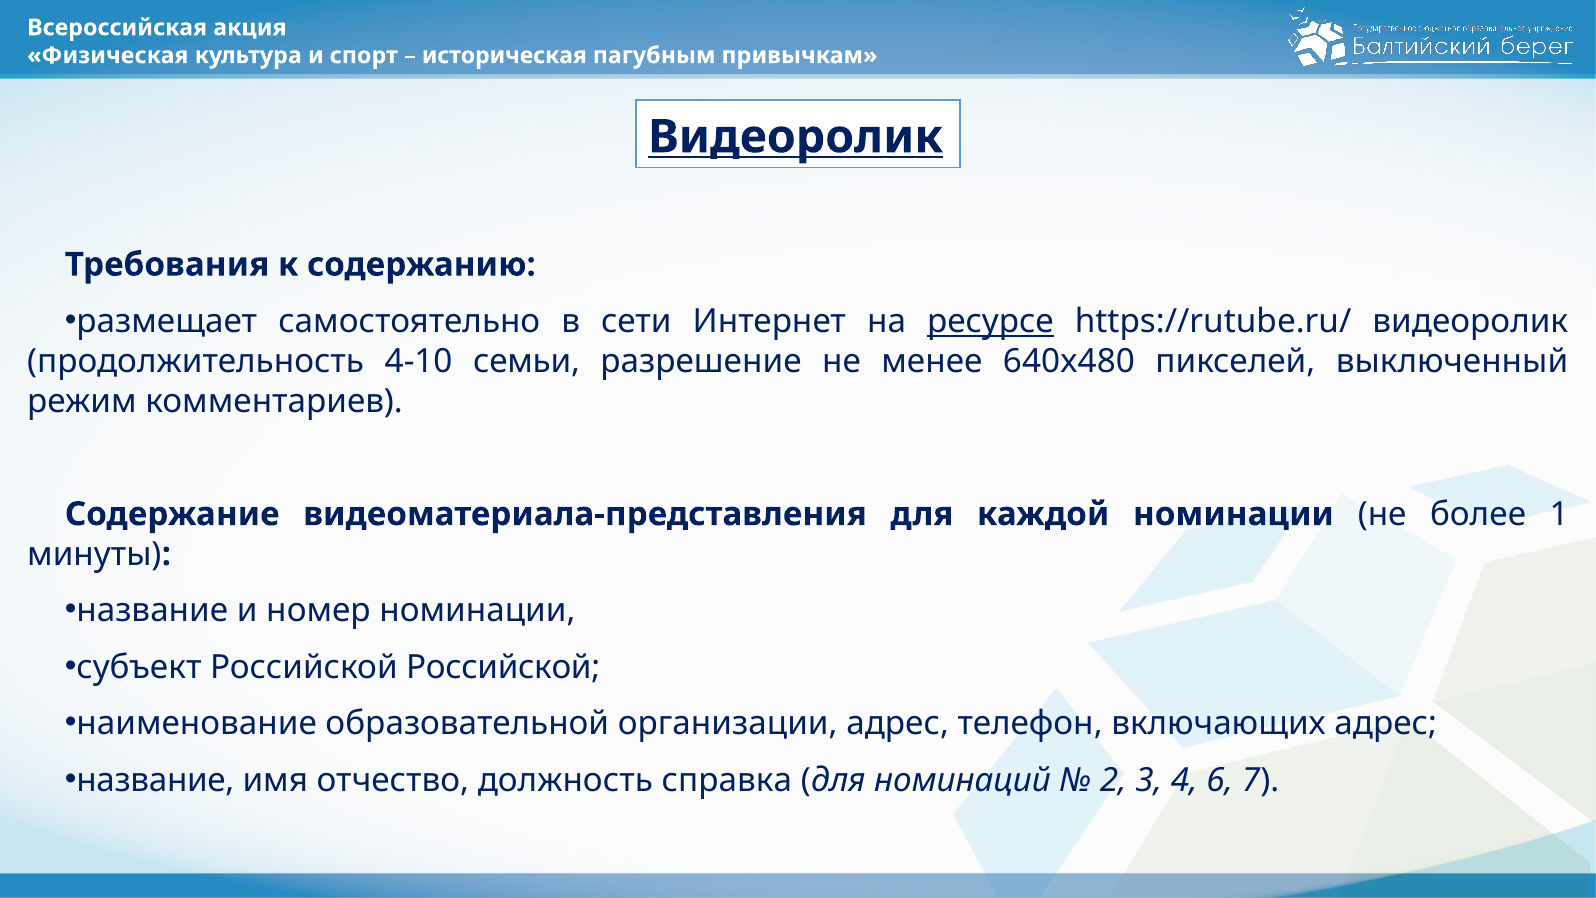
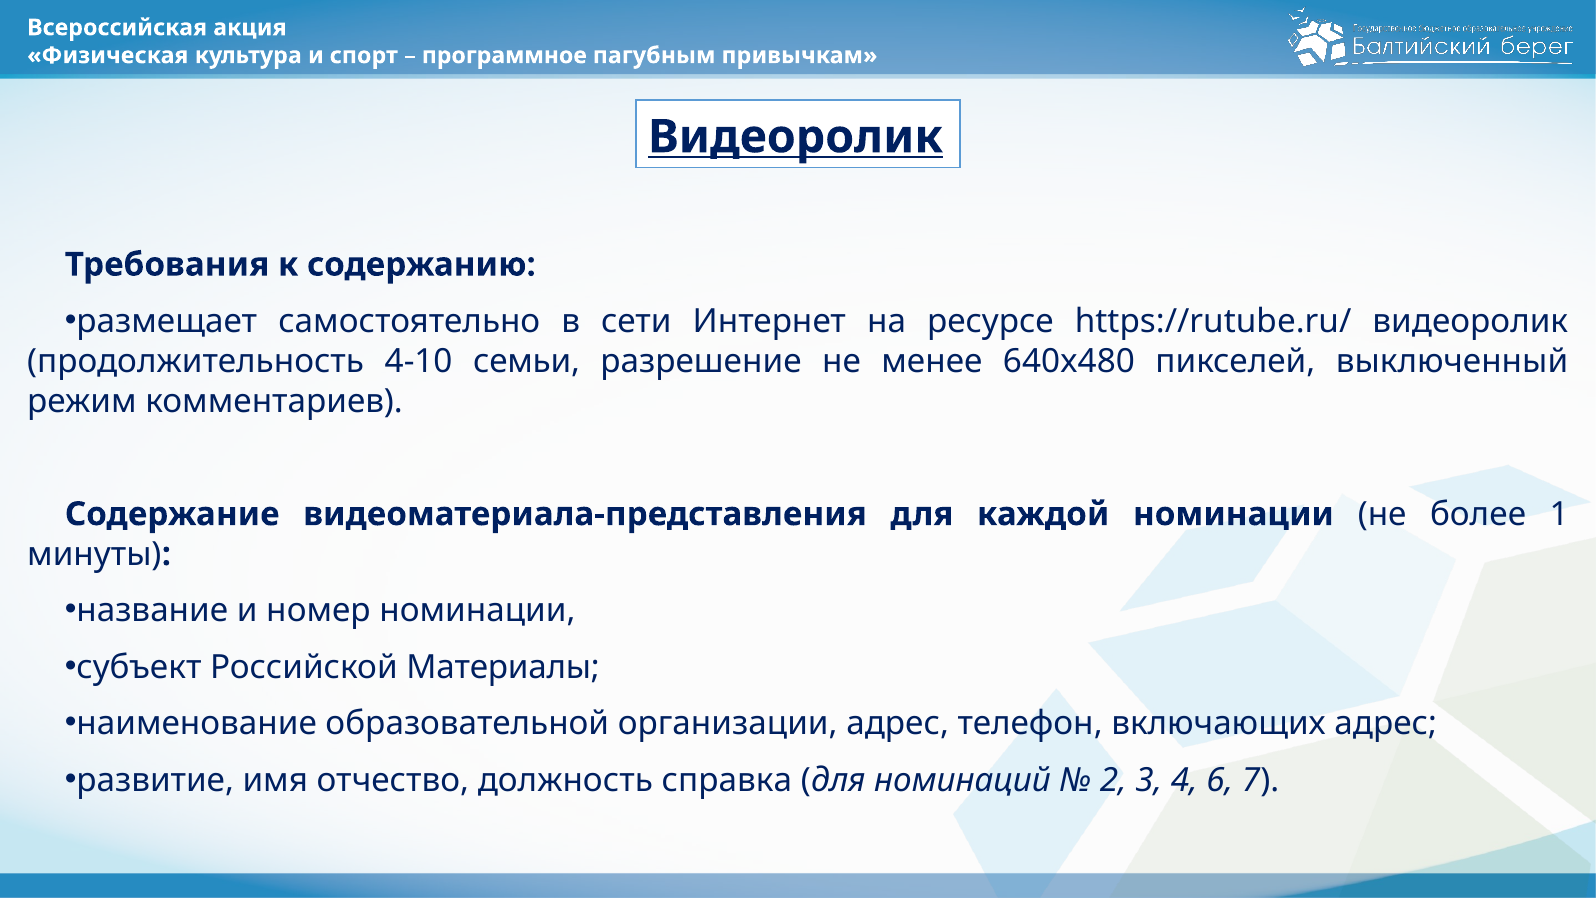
историческая: историческая -> программное
ресурсе underline: present -> none
Российской Российской: Российской -> Материалы
название at (155, 780): название -> развитие
